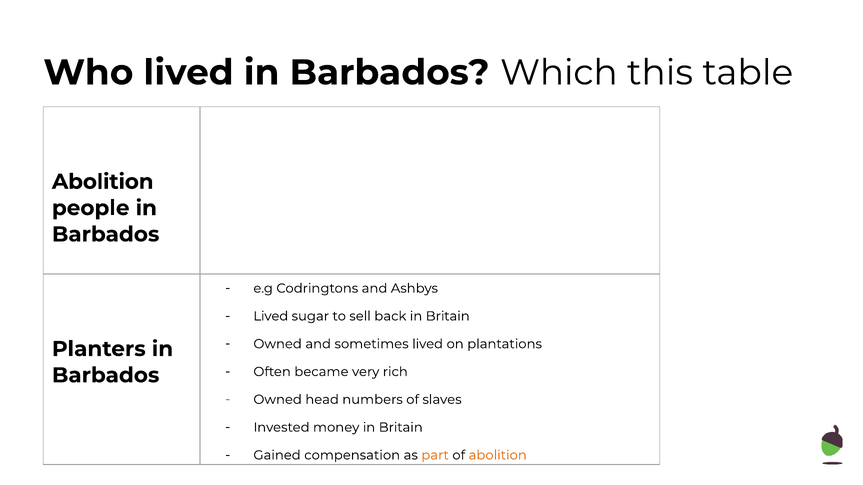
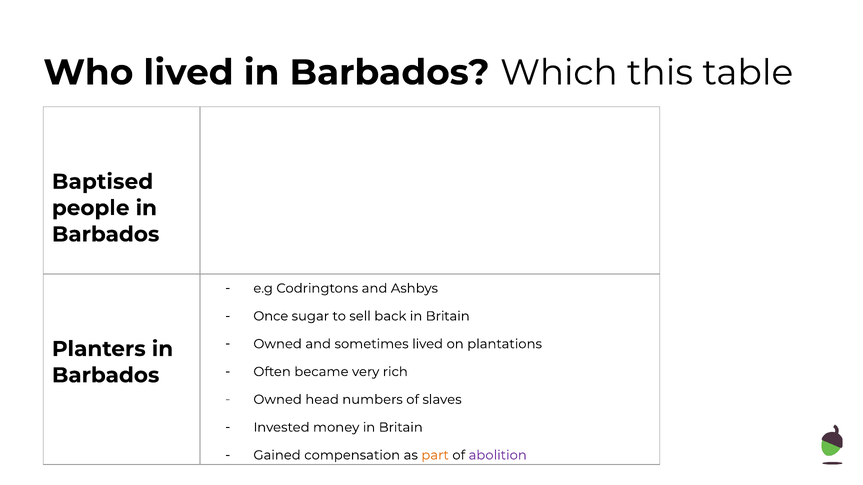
Abolition at (103, 182): Abolition -> Baptised
Lived at (271, 316): Lived -> Once
abolition at (498, 456) colour: orange -> purple
